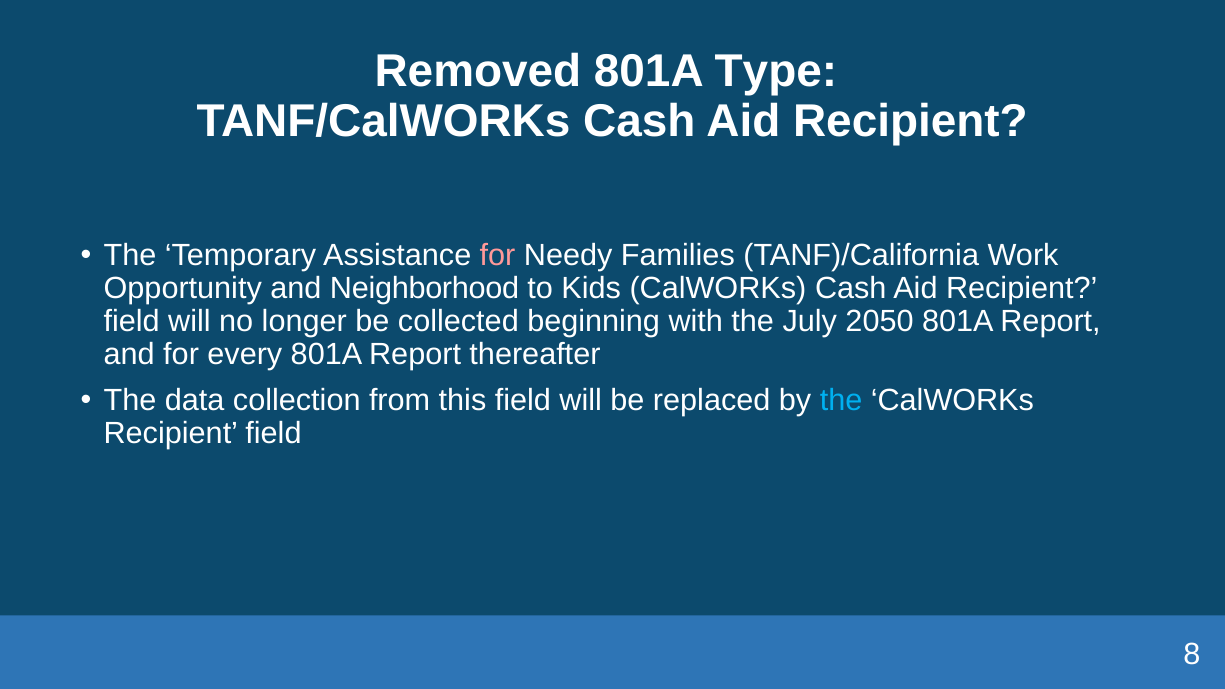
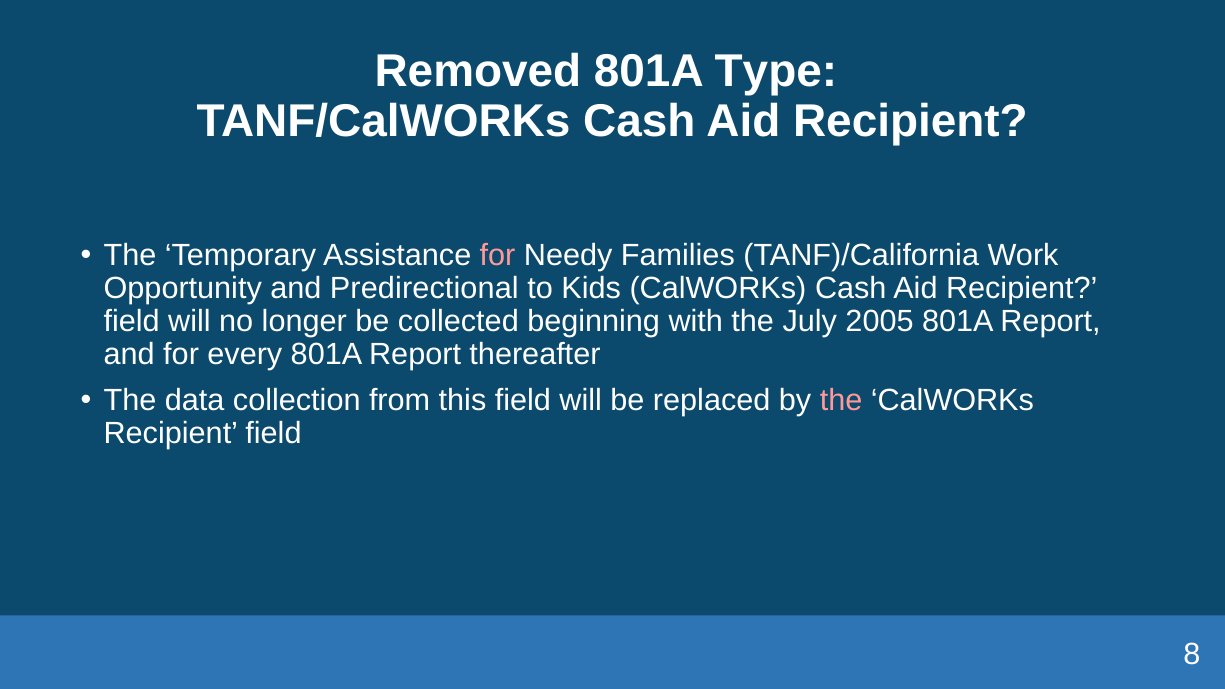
Neighborhood: Neighborhood -> Predirectional
2050: 2050 -> 2005
the at (841, 400) colour: light blue -> pink
